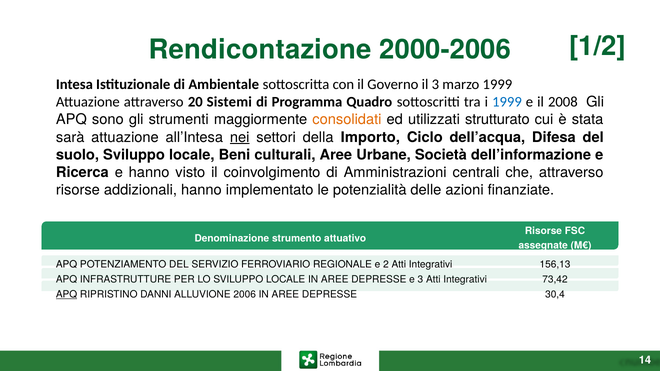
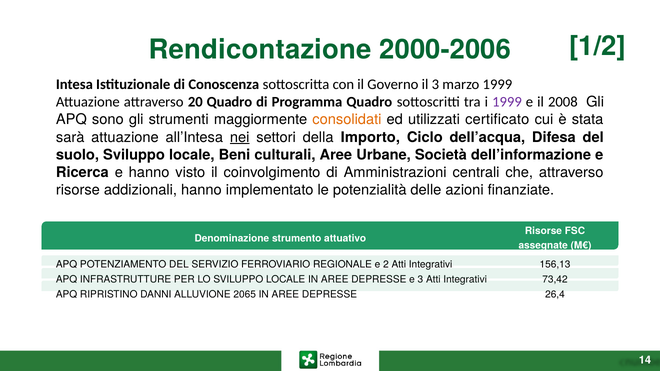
Ambientale: Ambientale -> Conoscenza
20 Sistemi: Sistemi -> Quadro
1999 at (507, 102) colour: blue -> purple
strutturato: strutturato -> certificato
APQ at (67, 295) underline: present -> none
2006: 2006 -> 2065
30,4: 30,4 -> 26,4
